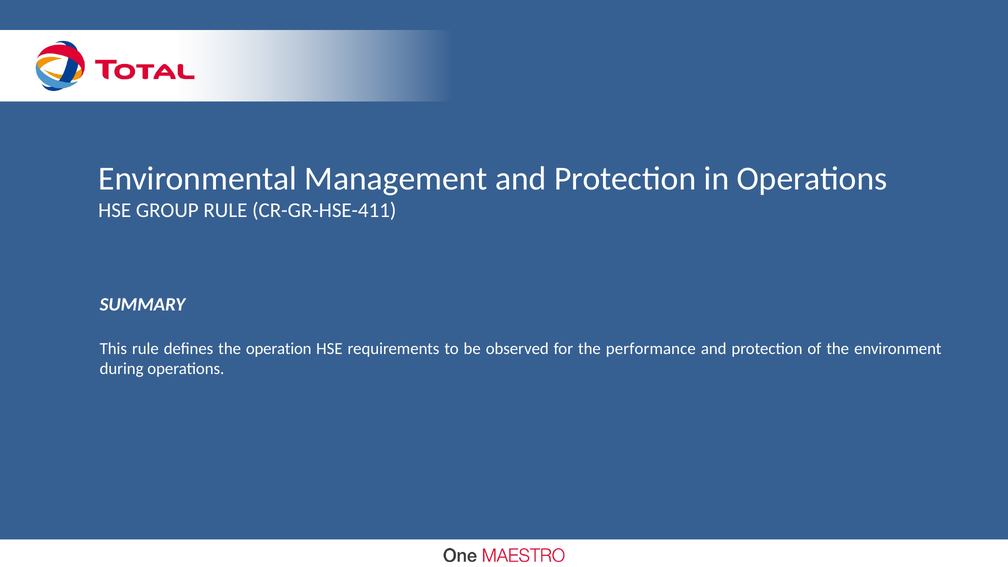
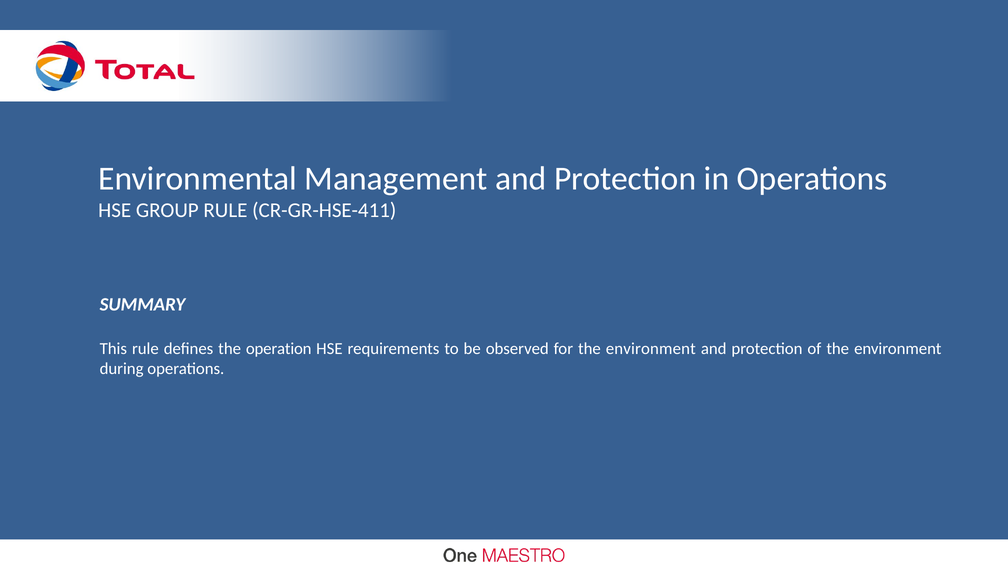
for the performance: performance -> environment
